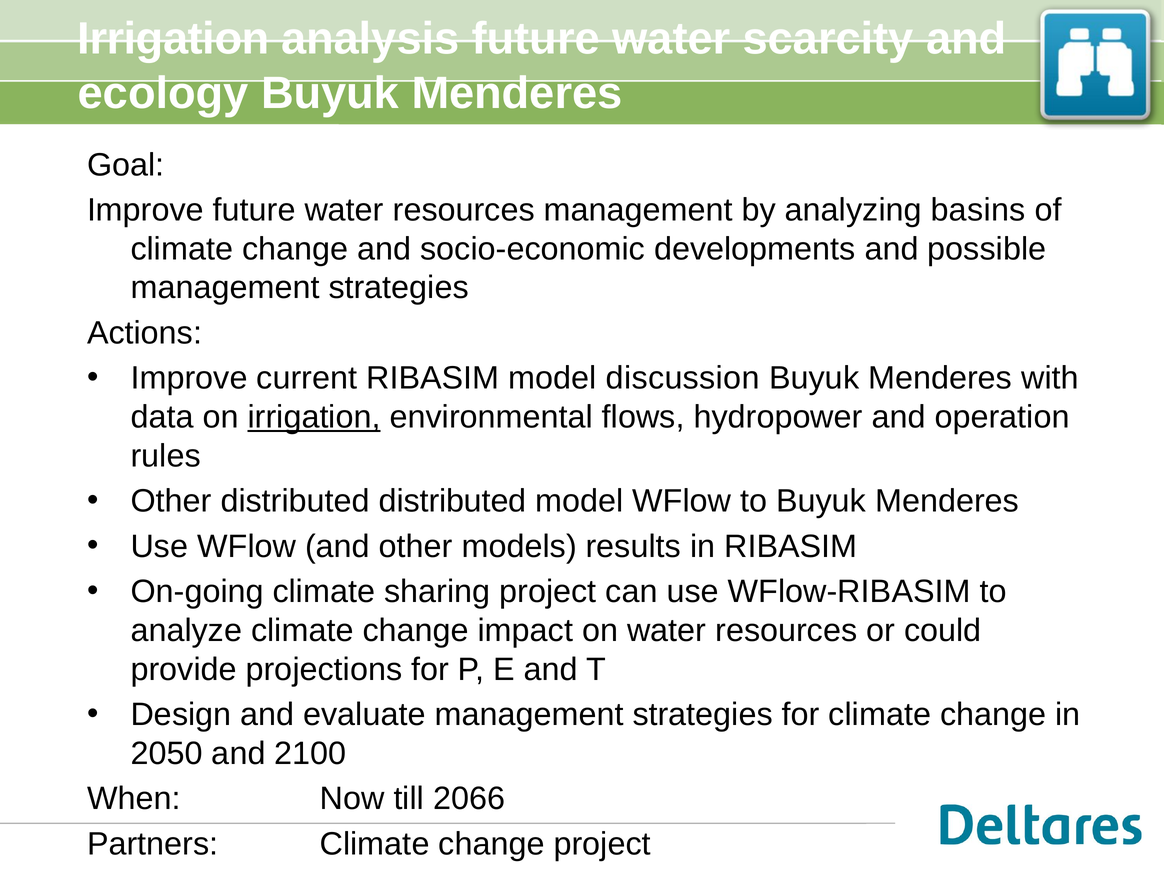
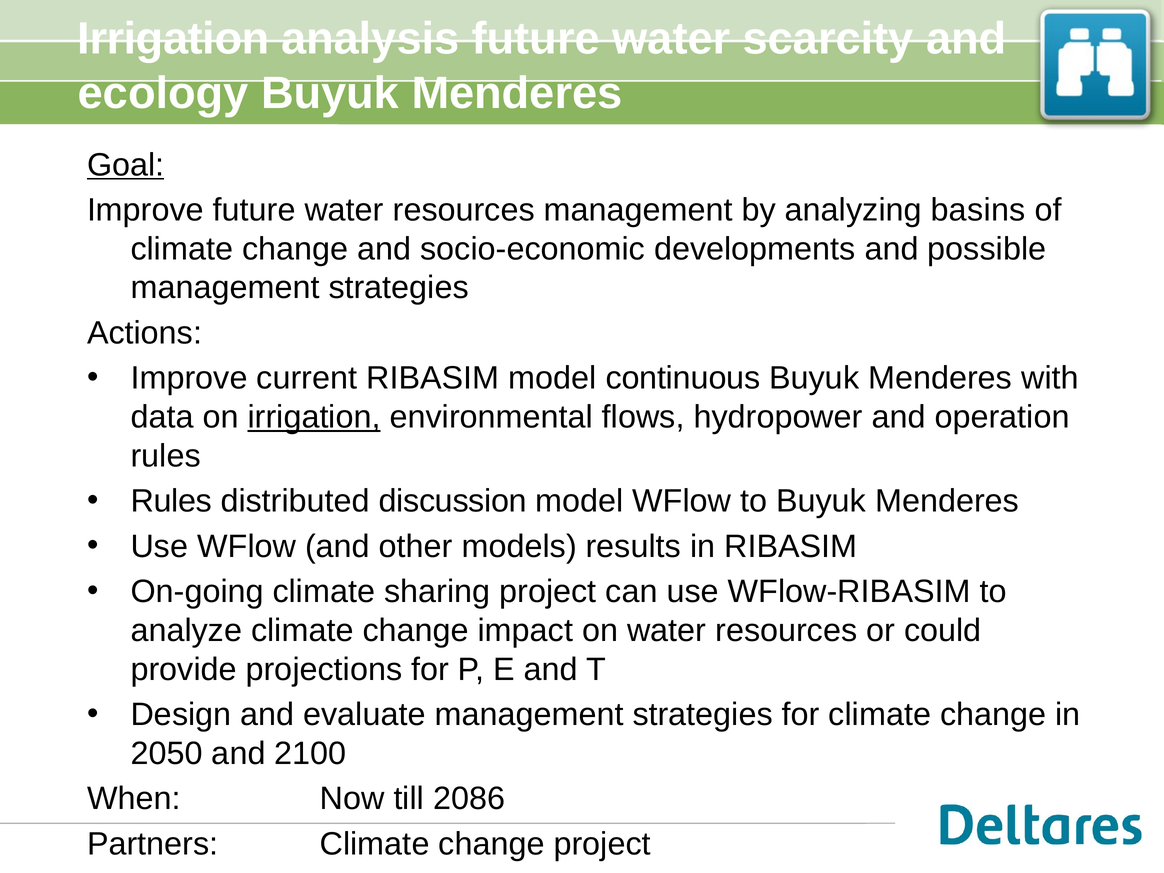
Goal underline: none -> present
discussion: discussion -> continuous
Other at (171, 501): Other -> Rules
distributed distributed: distributed -> discussion
2066: 2066 -> 2086
